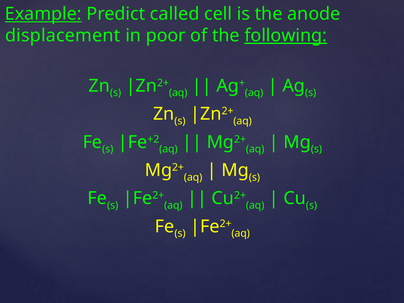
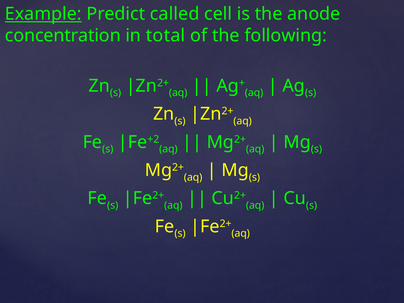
displacement: displacement -> concentration
poor: poor -> total
following underline: present -> none
